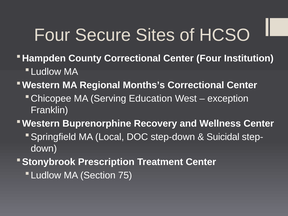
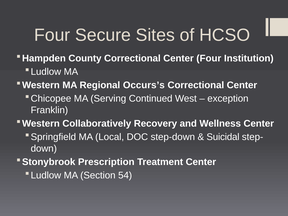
Months’s: Months’s -> Occurs’s
Education: Education -> Continued
Buprenorphine: Buprenorphine -> Collaboratively
75: 75 -> 54
